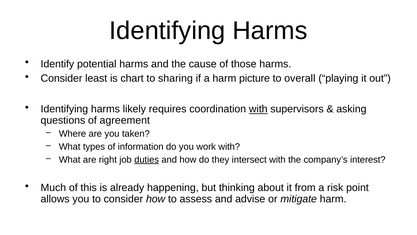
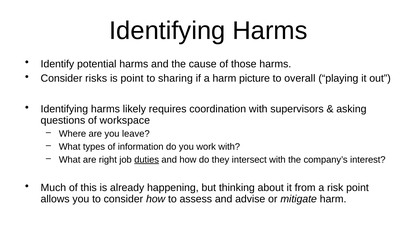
least: least -> risks
is chart: chart -> point
with at (258, 109) underline: present -> none
agreement: agreement -> workspace
taken: taken -> leave
